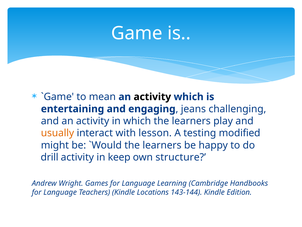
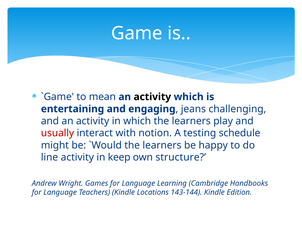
usually colour: orange -> red
lesson: lesson -> notion
modified: modified -> schedule
drill: drill -> line
